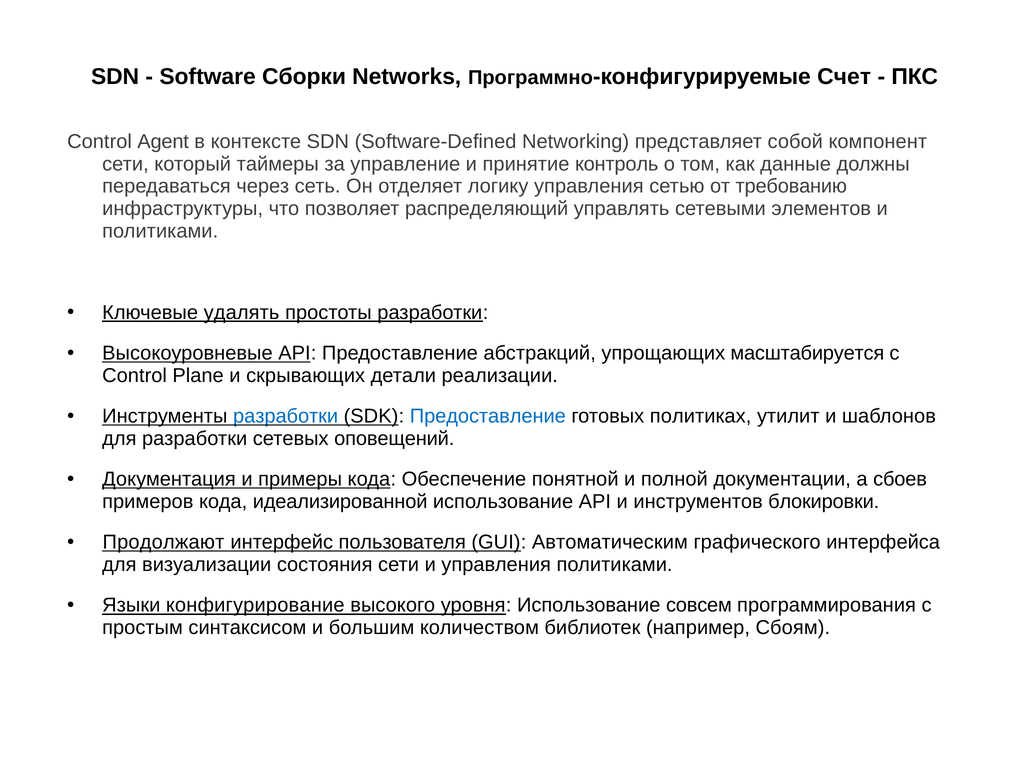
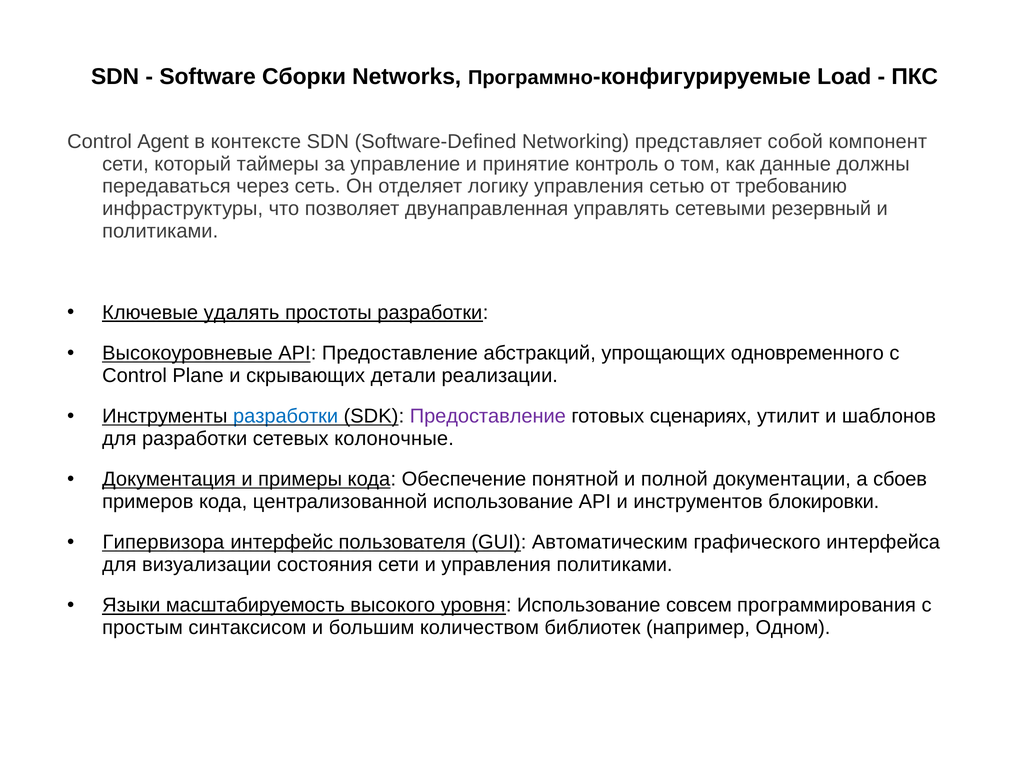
Счет: Счет -> Load
распределяющий: распределяющий -> двунаправленная
элементов: элементов -> резервный
масштабируется: масштабируется -> одновременного
Предоставление at (488, 416) colour: blue -> purple
политиках: политиках -> сценариях
оповещений: оповещений -> колоночные
идеализированной: идеализированной -> централизованной
Продолжают: Продолжают -> Гипервизора
конфигурирование: конфигурирование -> масштабируемость
Сбоям: Сбоям -> Одном
